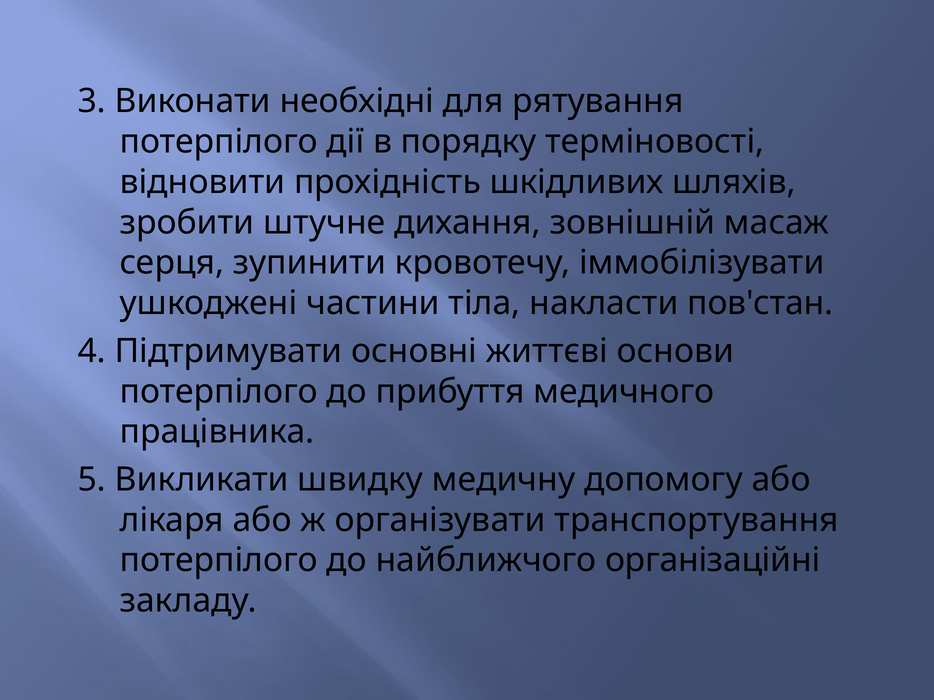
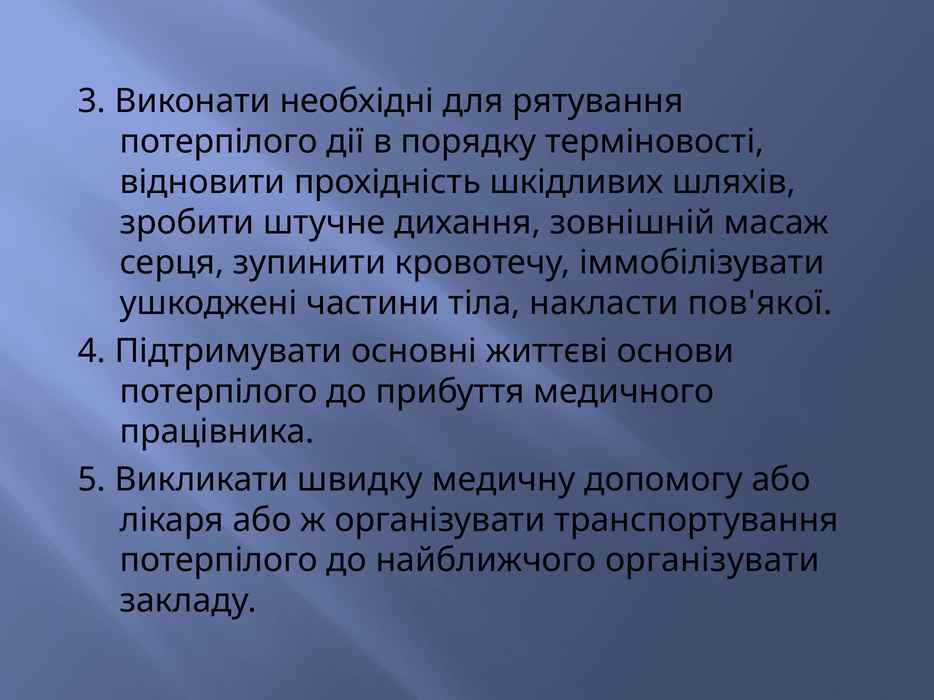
пов'стан: пов'стан -> пов'якої
найближчого організаційні: організаційні -> організувати
